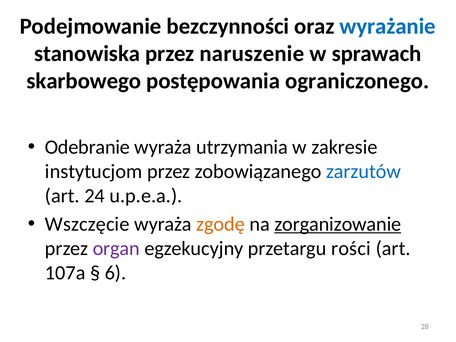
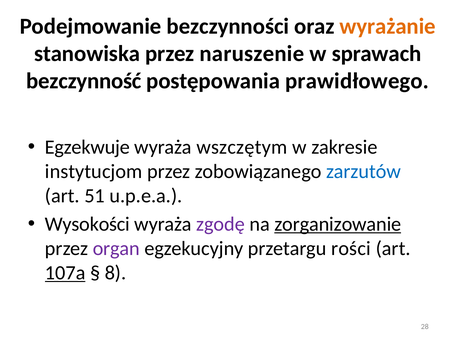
wyrażanie colour: blue -> orange
skarbowego: skarbowego -> bezczynność
ograniczonego: ograniczonego -> prawidłowego
Odebranie: Odebranie -> Egzekwuje
utrzymania: utrzymania -> wszczętym
24: 24 -> 51
Wszczęcie: Wszczęcie -> Wysokości
zgodę colour: orange -> purple
107a underline: none -> present
6: 6 -> 8
